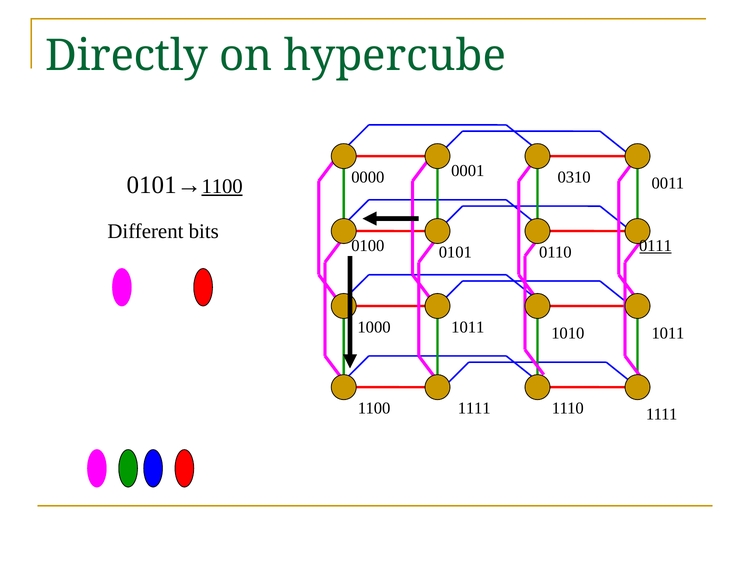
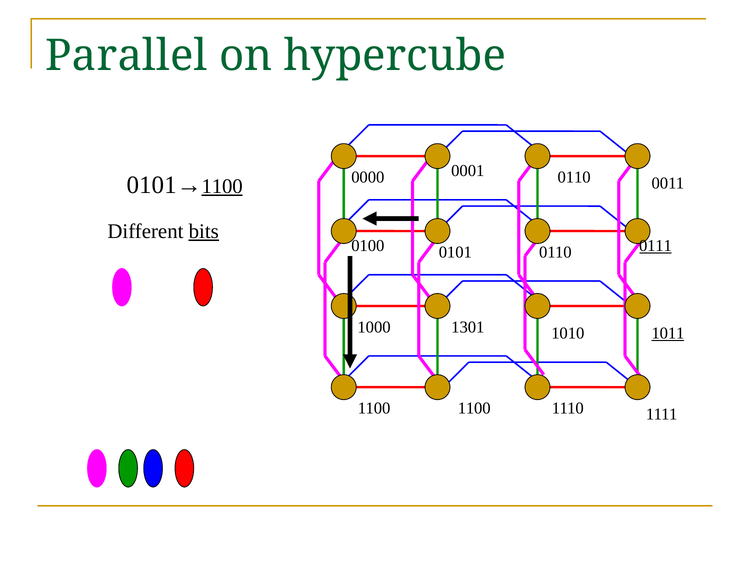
Directly: Directly -> Parallel
0001 0310: 0310 -> 0110
bits underline: none -> present
1000 1011: 1011 -> 1301
1011 at (668, 334) underline: none -> present
1100 1111: 1111 -> 1100
